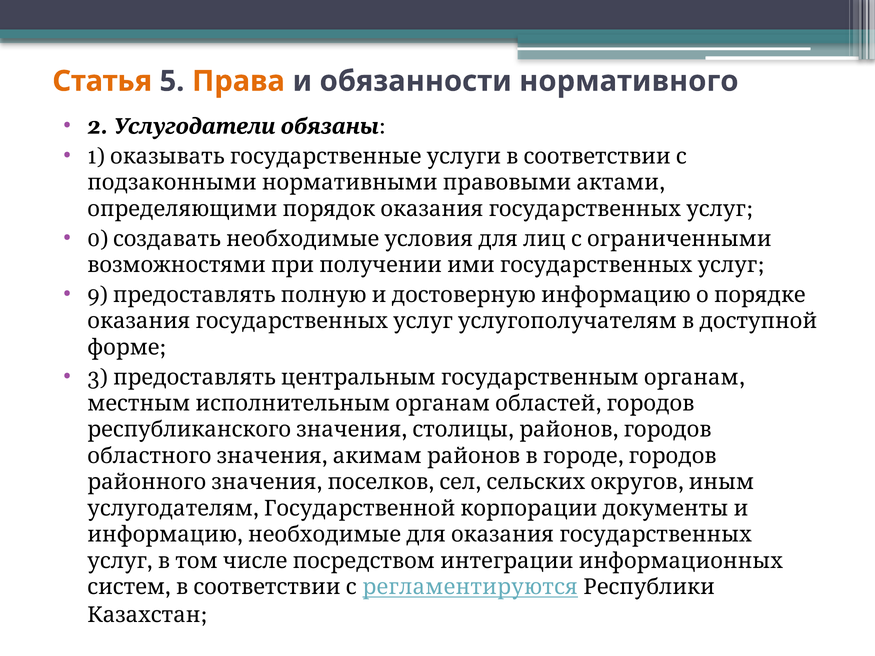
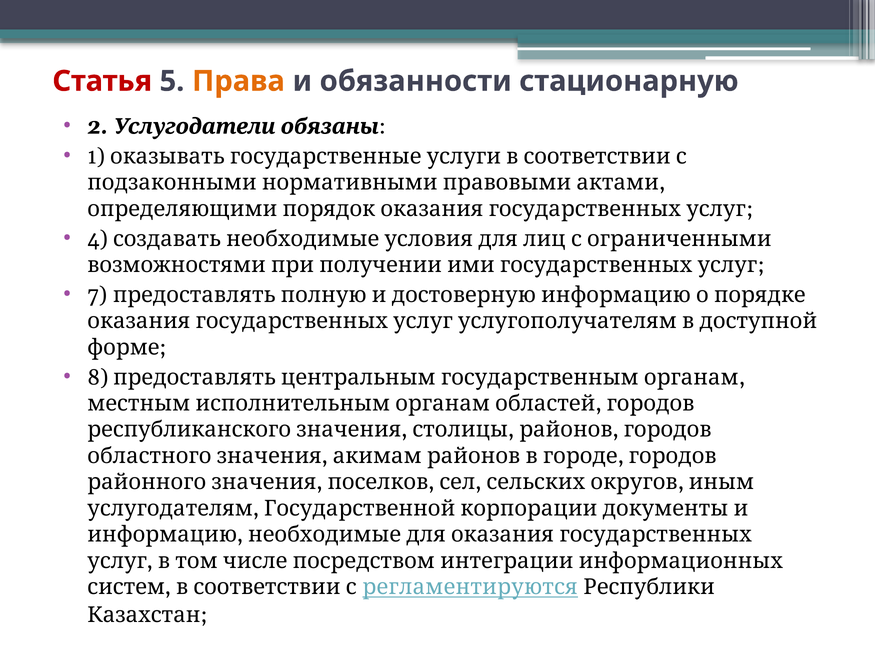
Статья colour: orange -> red
нормативного: нормативного -> стационарную
0: 0 -> 4
9: 9 -> 7
3: 3 -> 8
